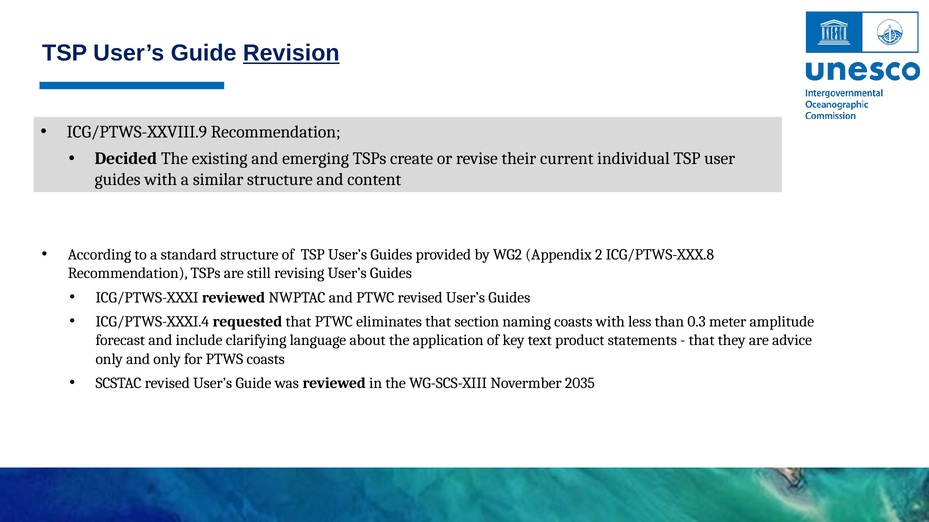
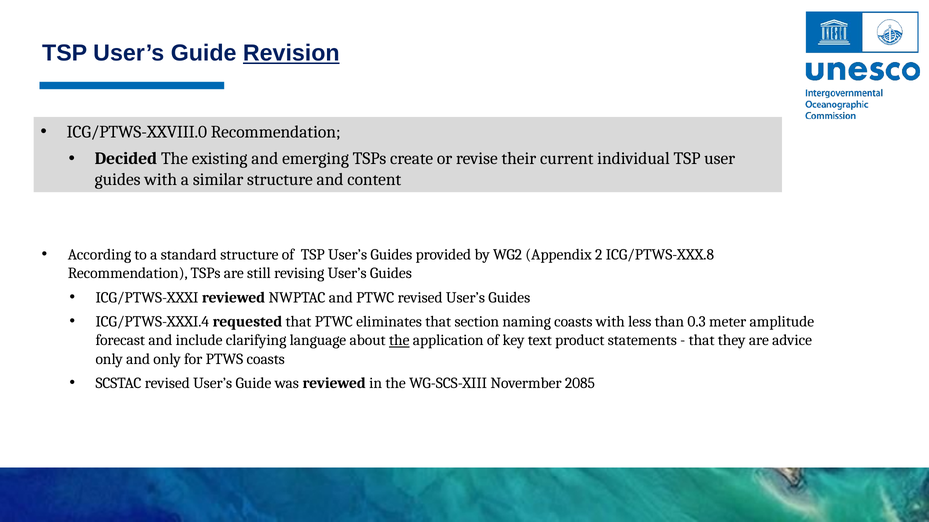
ICG/PTWS-XXVIII.9: ICG/PTWS-XXVIII.9 -> ICG/PTWS-XXVIII.0
the at (399, 341) underline: none -> present
2035: 2035 -> 2085
